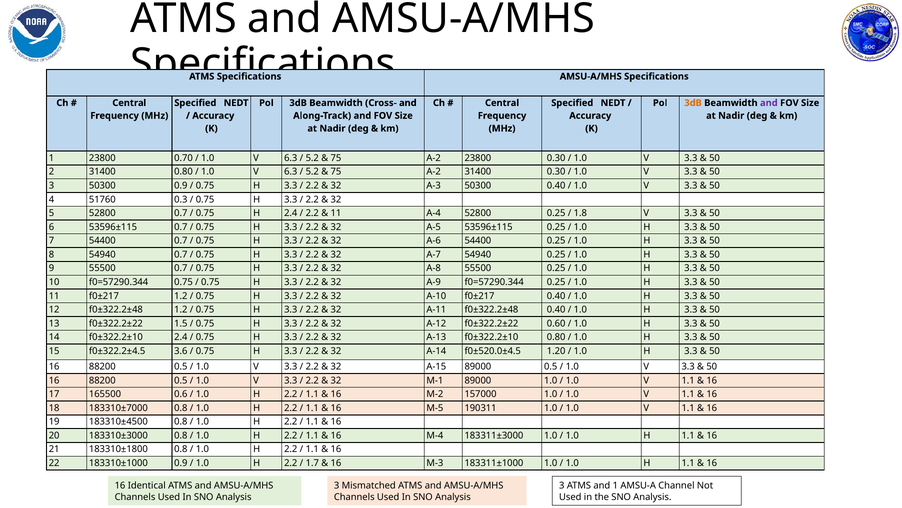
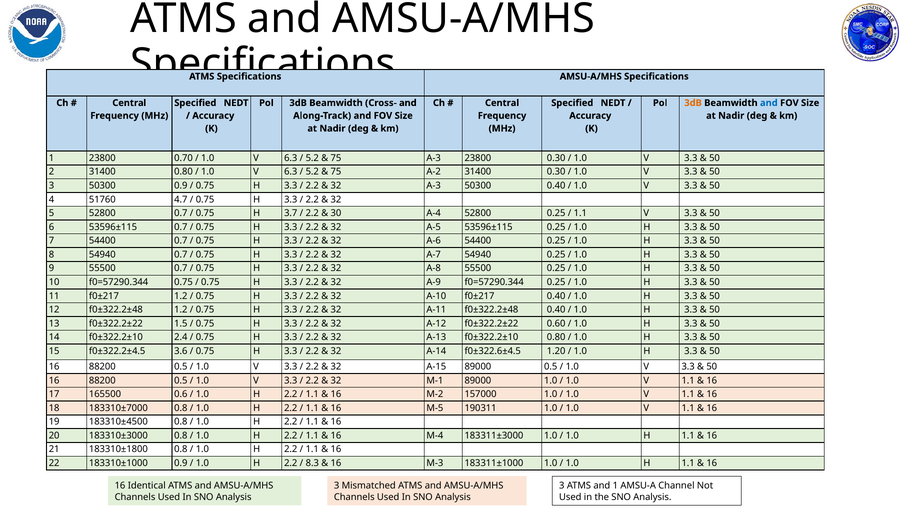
and at (769, 103) colour: purple -> blue
A-2 at (434, 158): A-2 -> A-3
0.3: 0.3 -> 4.7
H 2.4: 2.4 -> 3.7
11 at (336, 213): 11 -> 30
1.8 at (580, 213): 1.8 -> 1.1
f0±520.0±4.5: f0±520.0±4.5 -> f0±322.6±4.5
1.7: 1.7 -> 8.3
